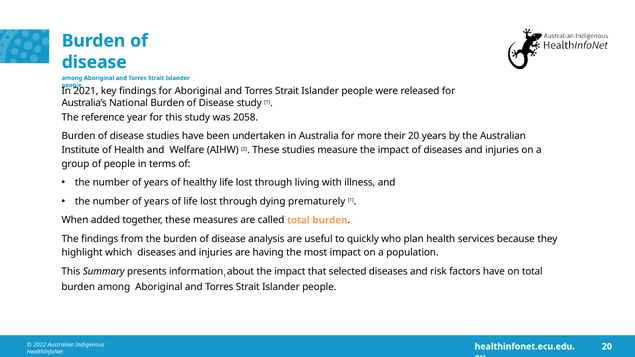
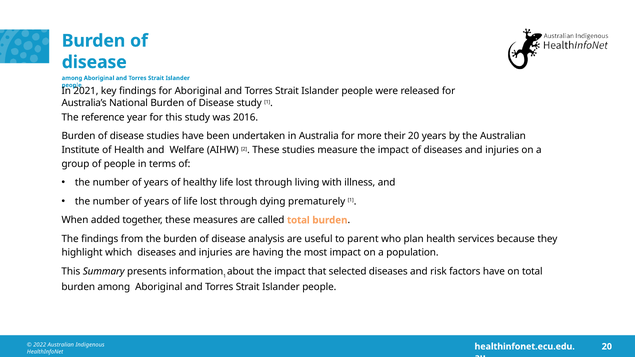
2058: 2058 -> 2016
quickly: quickly -> parent
